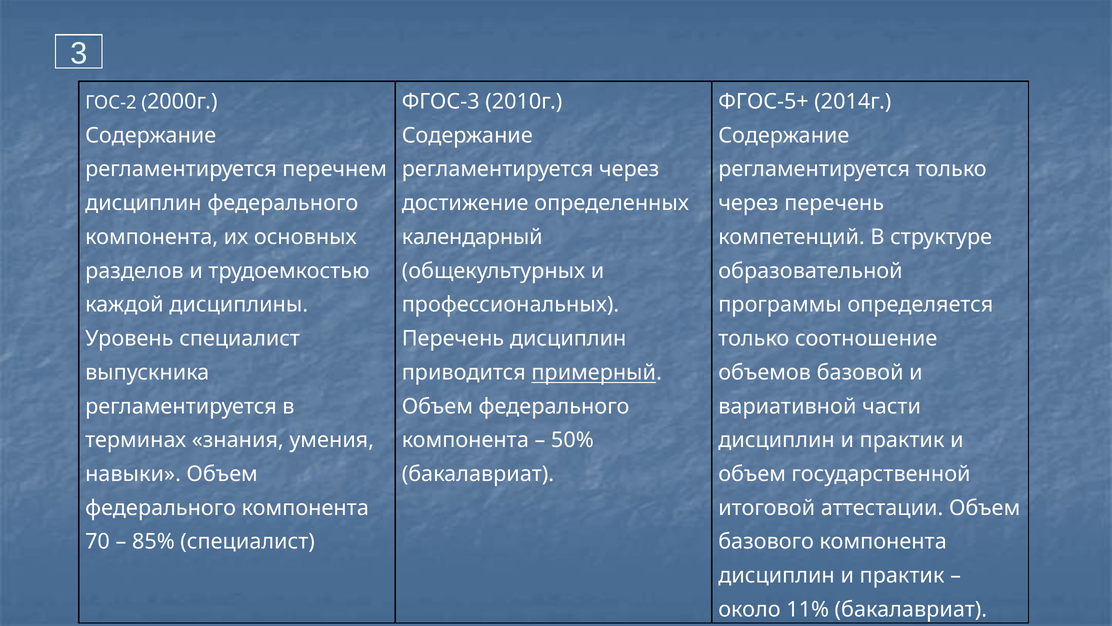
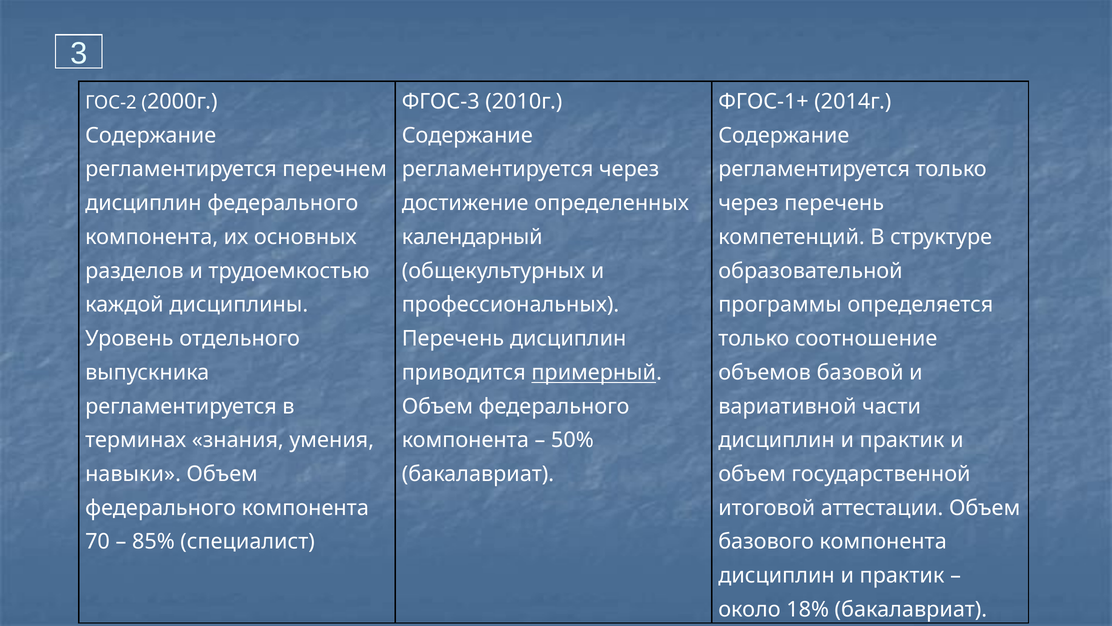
ФГОС-5+: ФГОС-5+ -> ФГОС-1+
Уровень специалист: специалист -> отдельного
11%: 11% -> 18%
